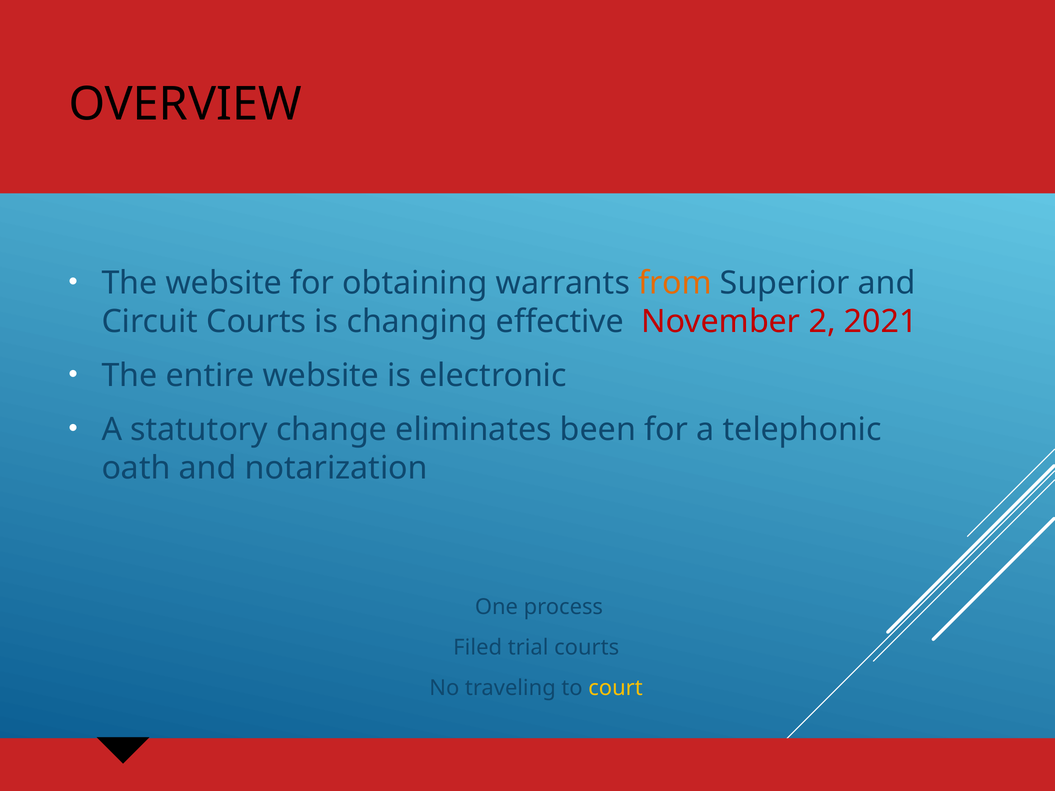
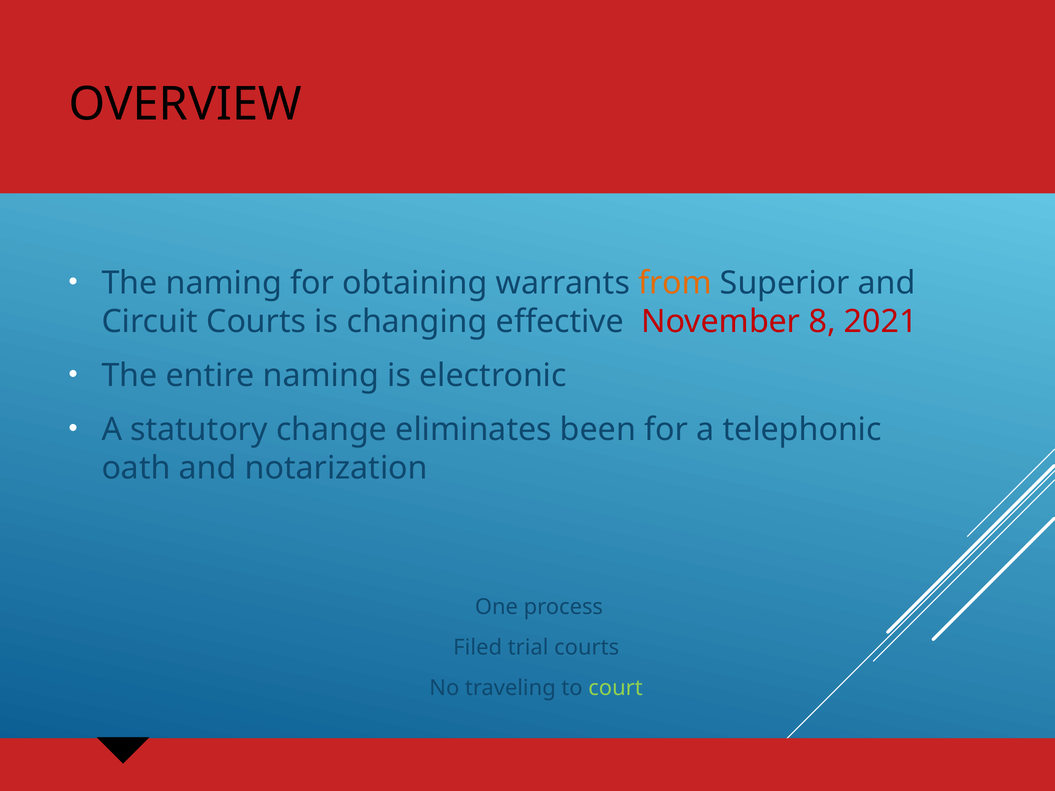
The website: website -> naming
2: 2 -> 8
entire website: website -> naming
court colour: yellow -> light green
